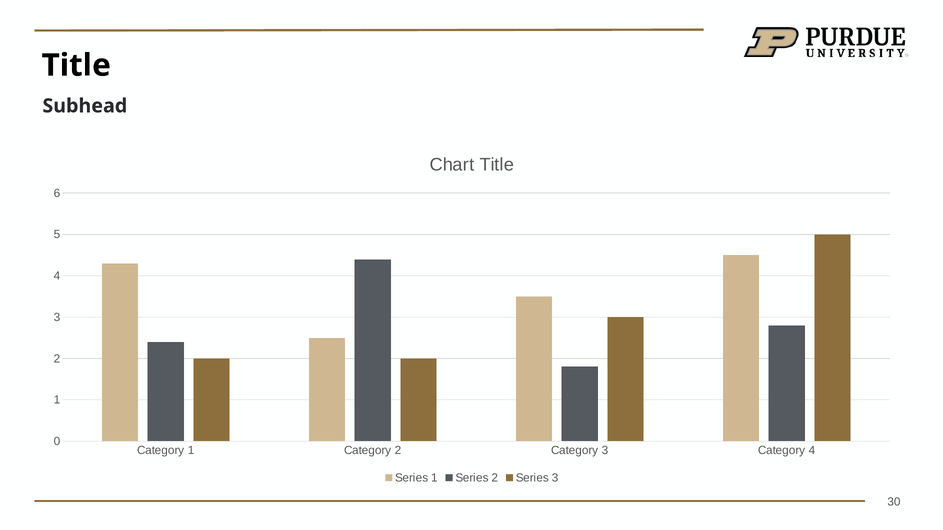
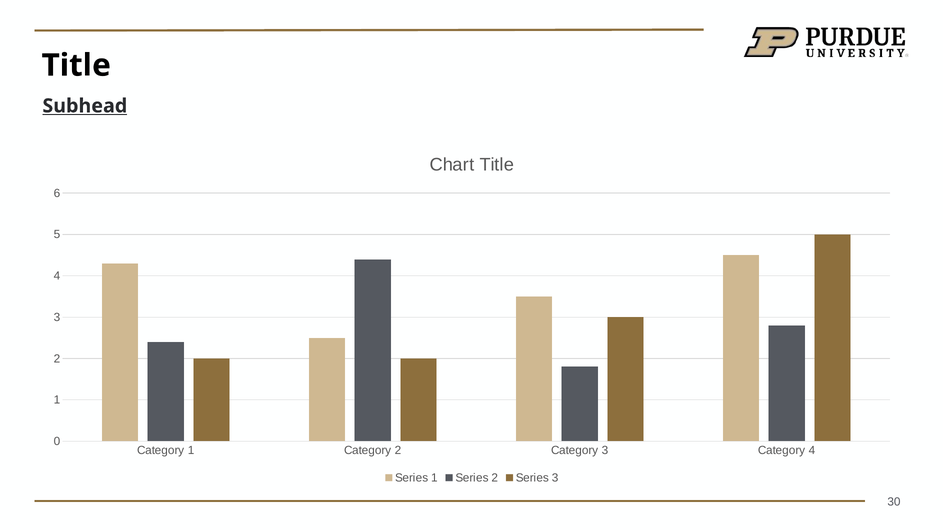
Subhead underline: none -> present
